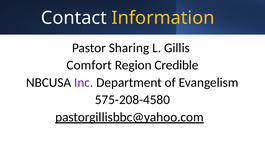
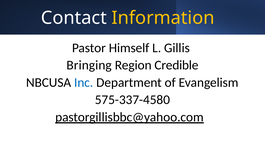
Sharing: Sharing -> Himself
Comfort: Comfort -> Bringing
Inc colour: purple -> blue
575-208-4580: 575-208-4580 -> 575-337-4580
